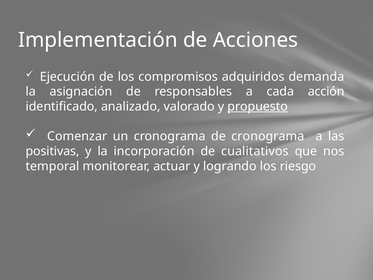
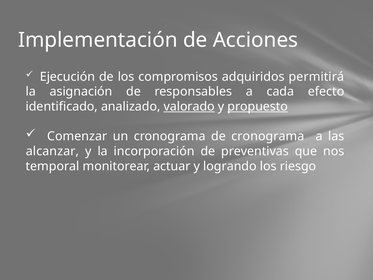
demanda: demanda -> permitirá
acción: acción -> efecto
valorado underline: none -> present
positivas: positivas -> alcanzar
cualitativos: cualitativos -> preventivas
